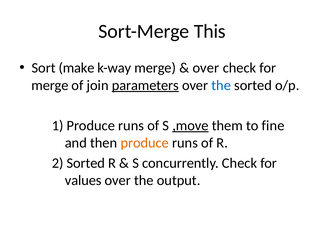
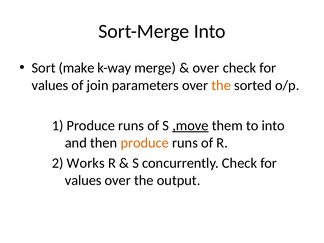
Sort-Merge This: This -> Into
merge at (50, 85): merge -> values
parameters underline: present -> none
the at (221, 85) colour: blue -> orange
to fine: fine -> into
2 Sorted: Sorted -> Works
